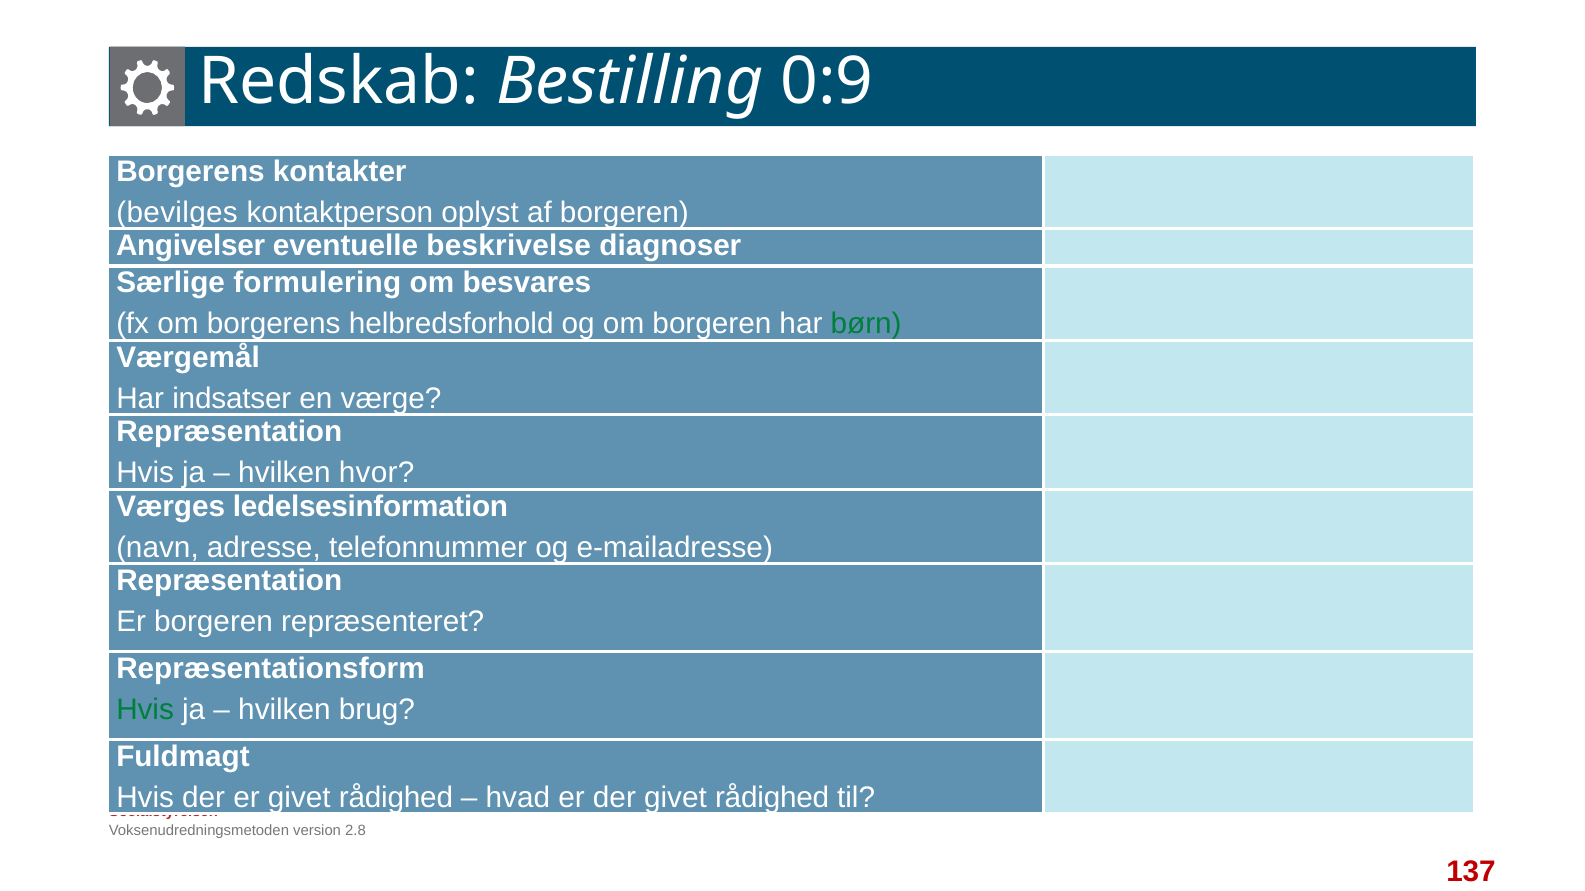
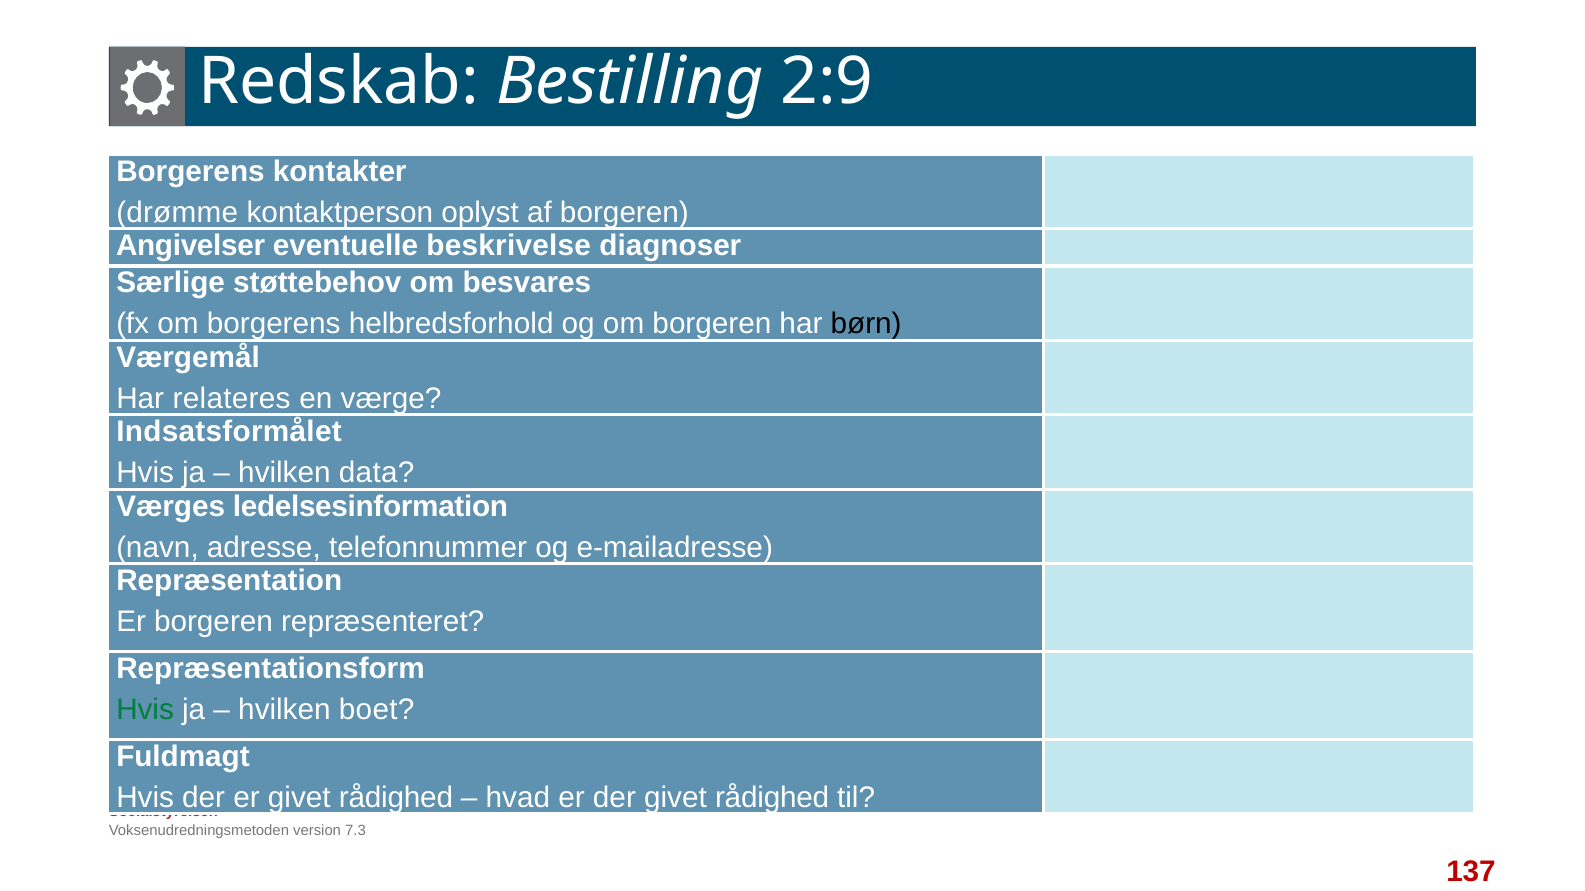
0:9: 0:9 -> 2:9
bevilges: bevilges -> drømme
formulering: formulering -> støttebehov
børn colour: green -> black
indsatser: indsatser -> relateres
Repræsentation at (229, 432): Repræsentation -> Indsatsformålet
hvor: hvor -> data
brug: brug -> boet
2.8: 2.8 -> 7.3
